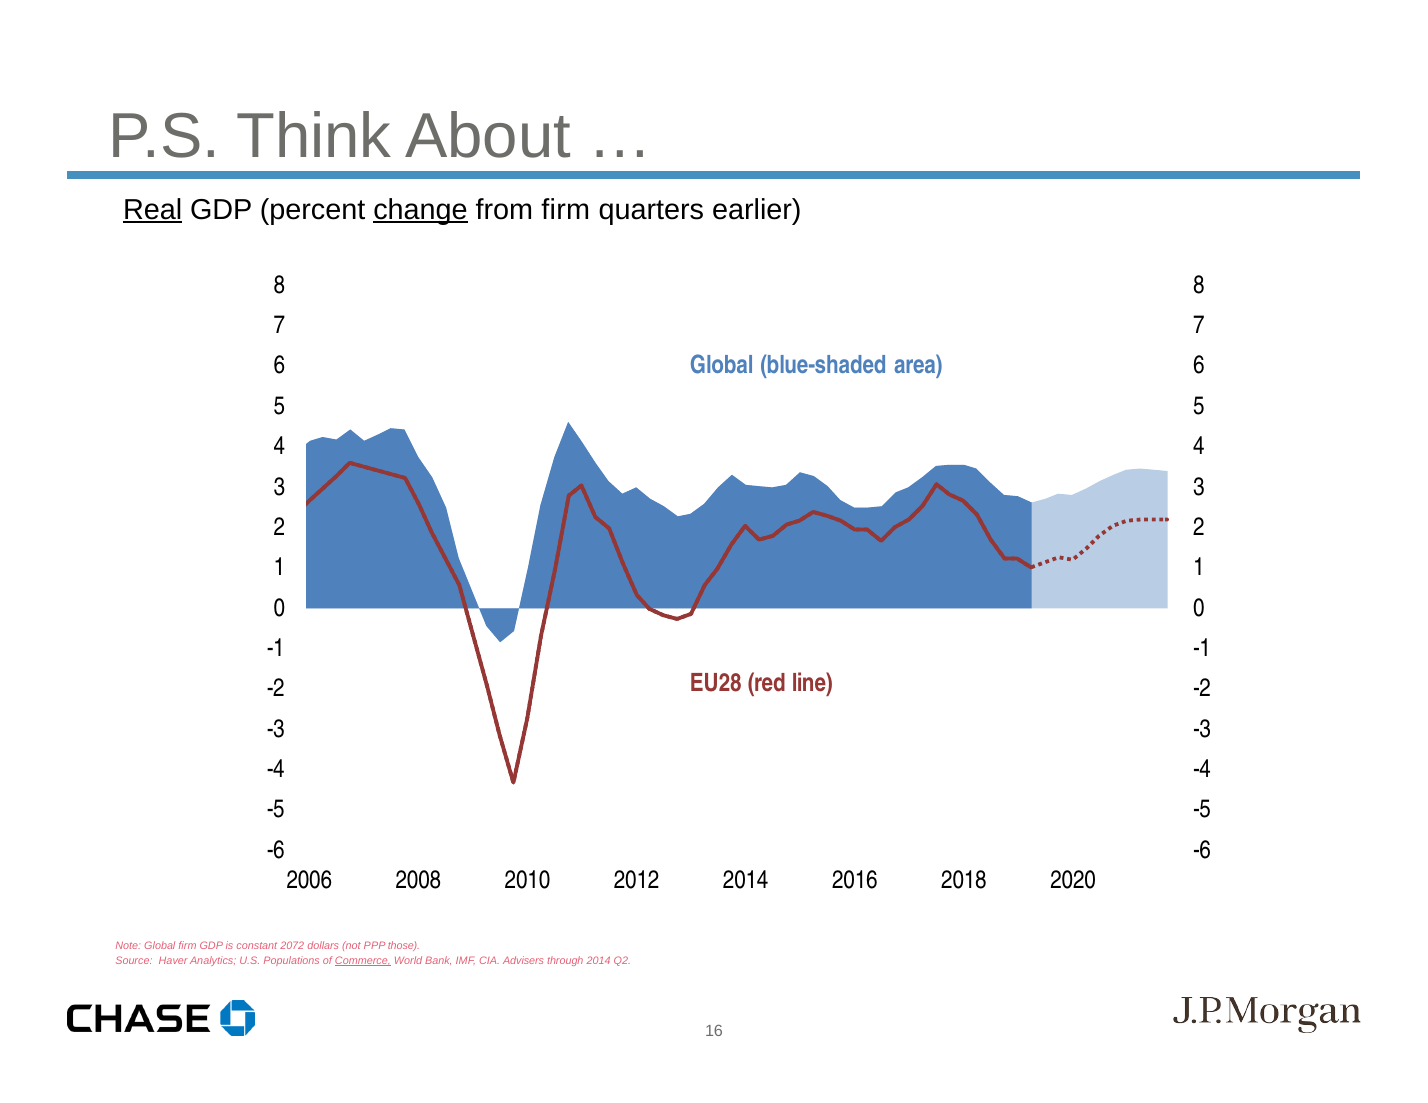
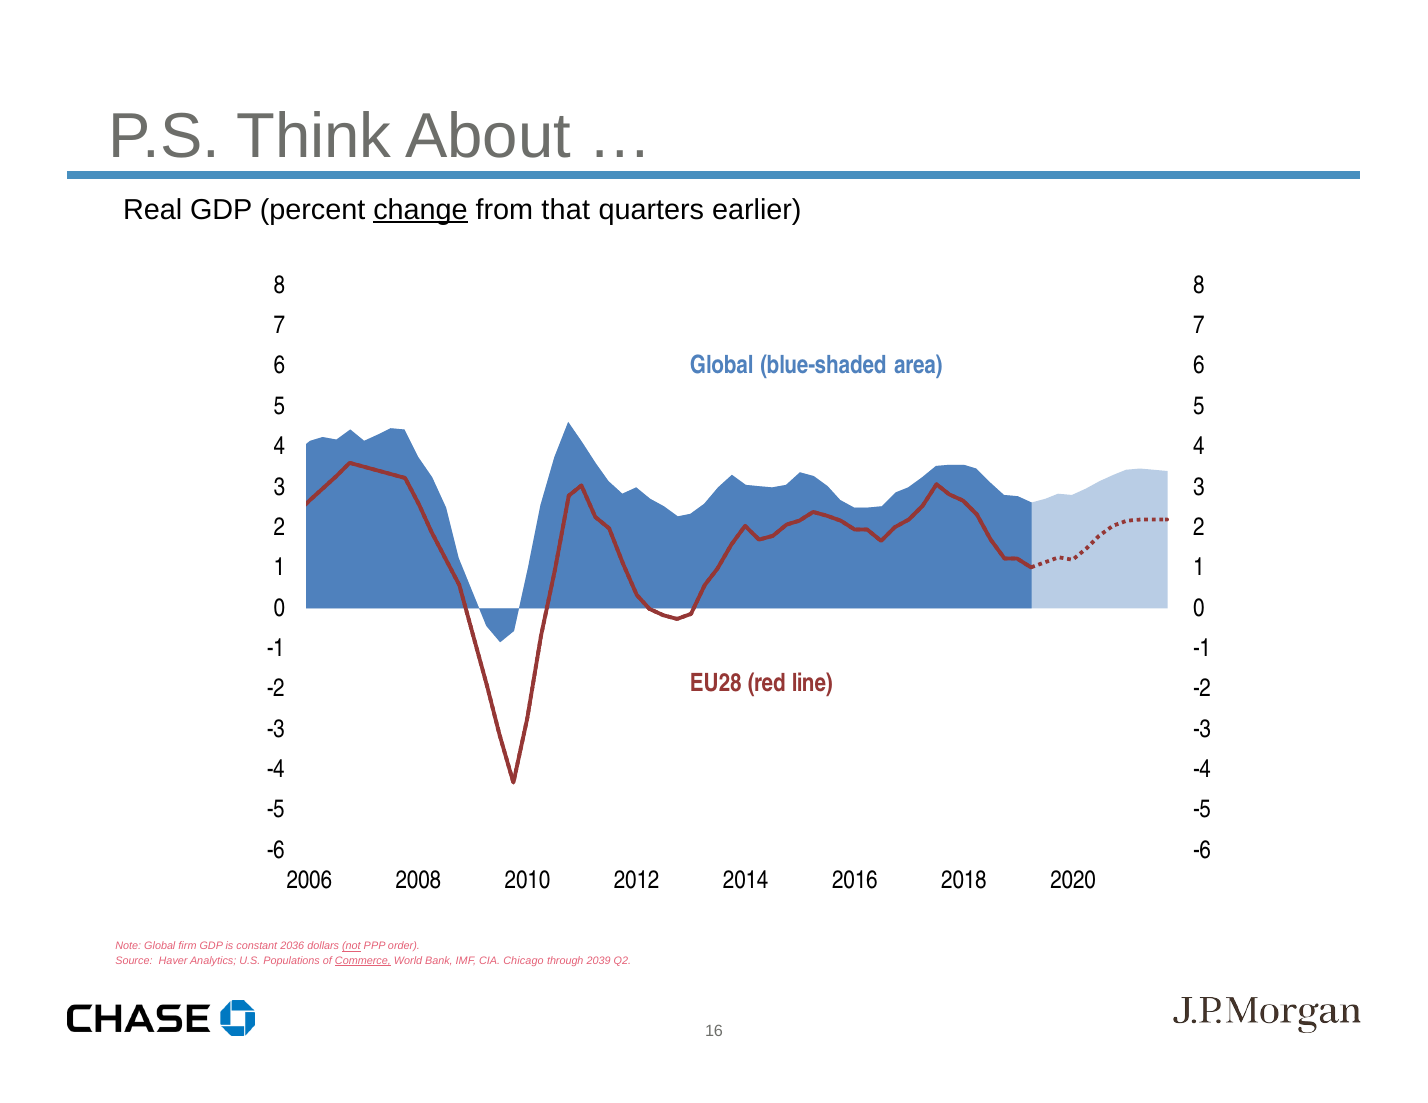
Real underline: present -> none
from firm: firm -> that
2072: 2072 -> 2036
not underline: none -> present
those: those -> order
Advisers: Advisers -> Chicago
through 2014: 2014 -> 2039
